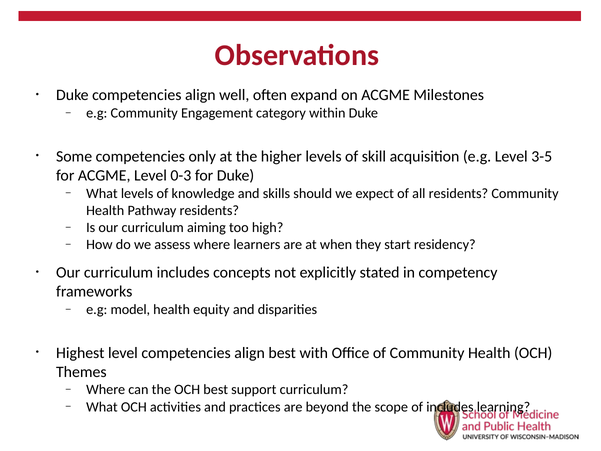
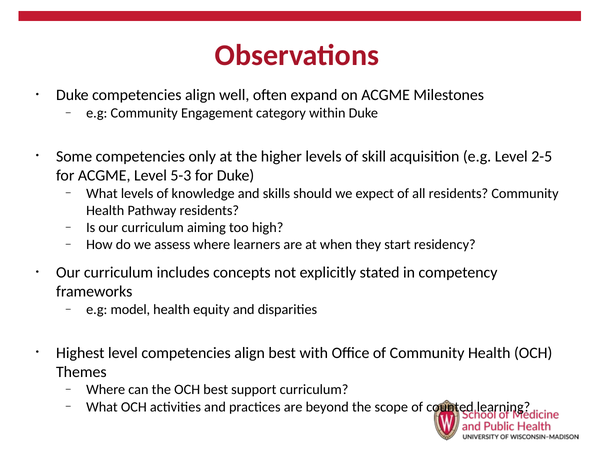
3-5: 3-5 -> 2-5
0-3: 0-3 -> 5-3
of includes: includes -> counted
